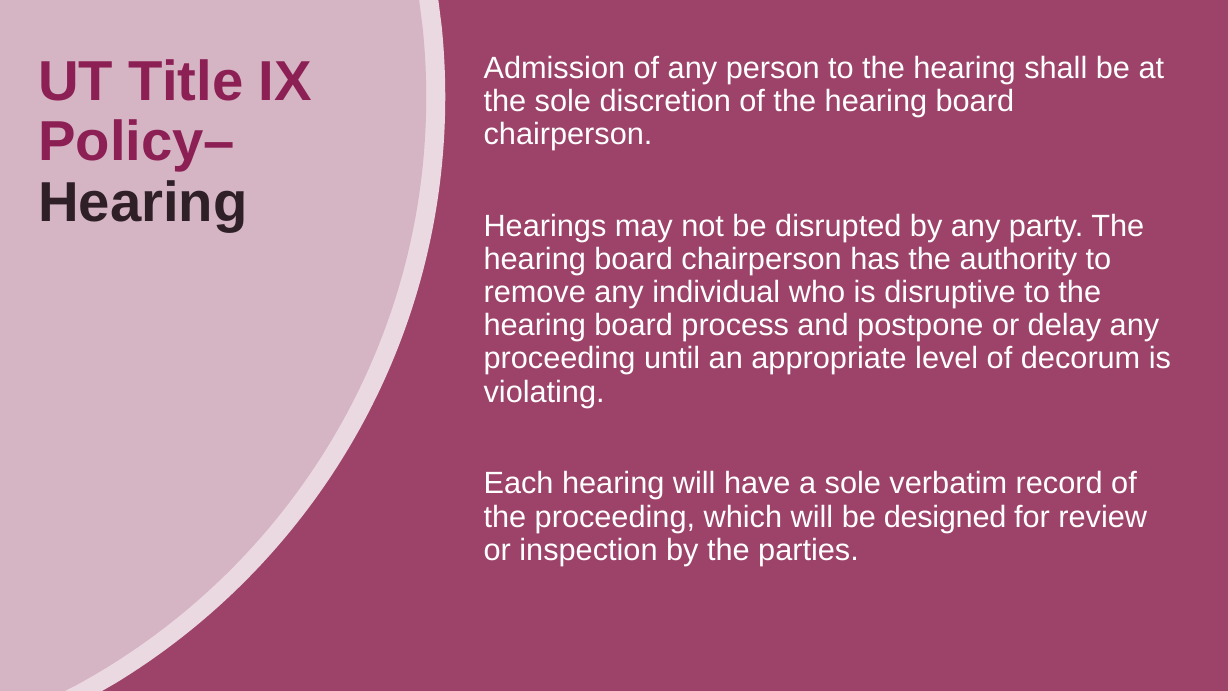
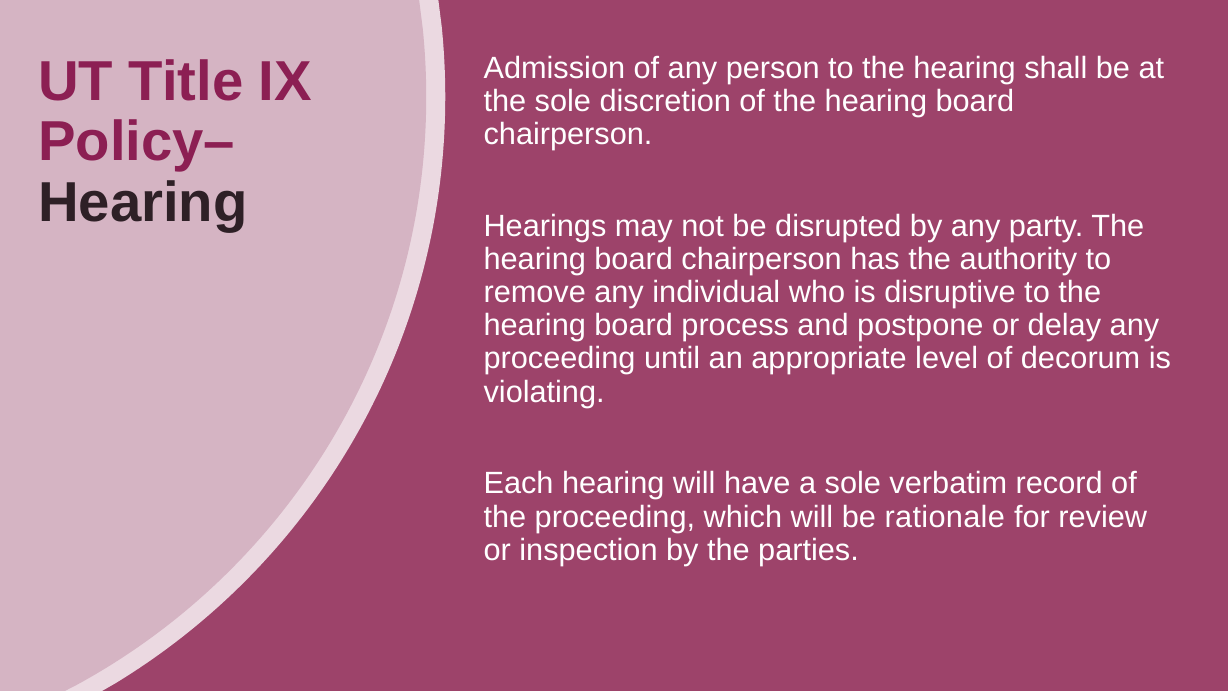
designed: designed -> rationale
